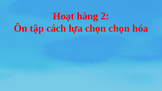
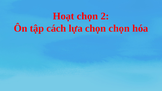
Hoạt hàng: hàng -> chọn
